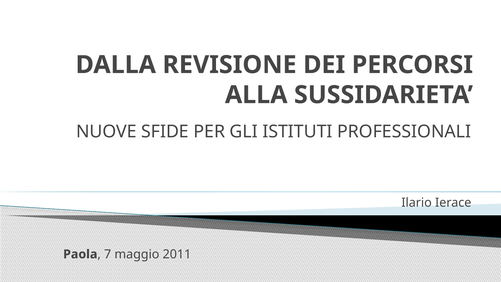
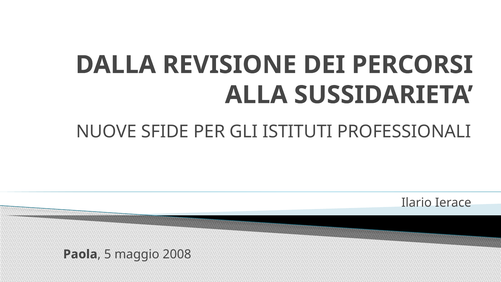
7: 7 -> 5
2011: 2011 -> 2008
